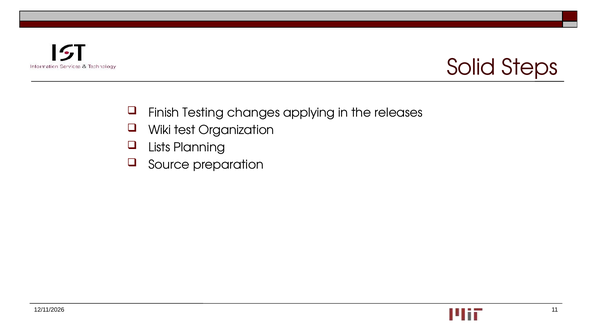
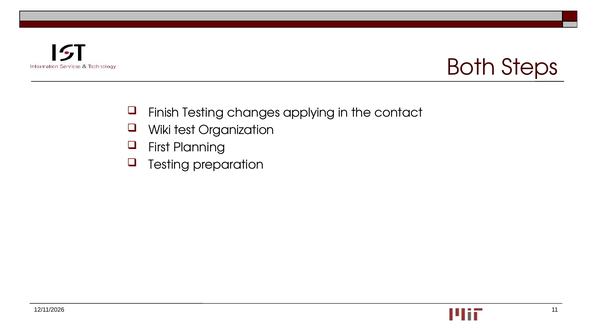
Solid: Solid -> Both
releases: releases -> contact
Lists: Lists -> First
Source at (169, 165): Source -> Testing
